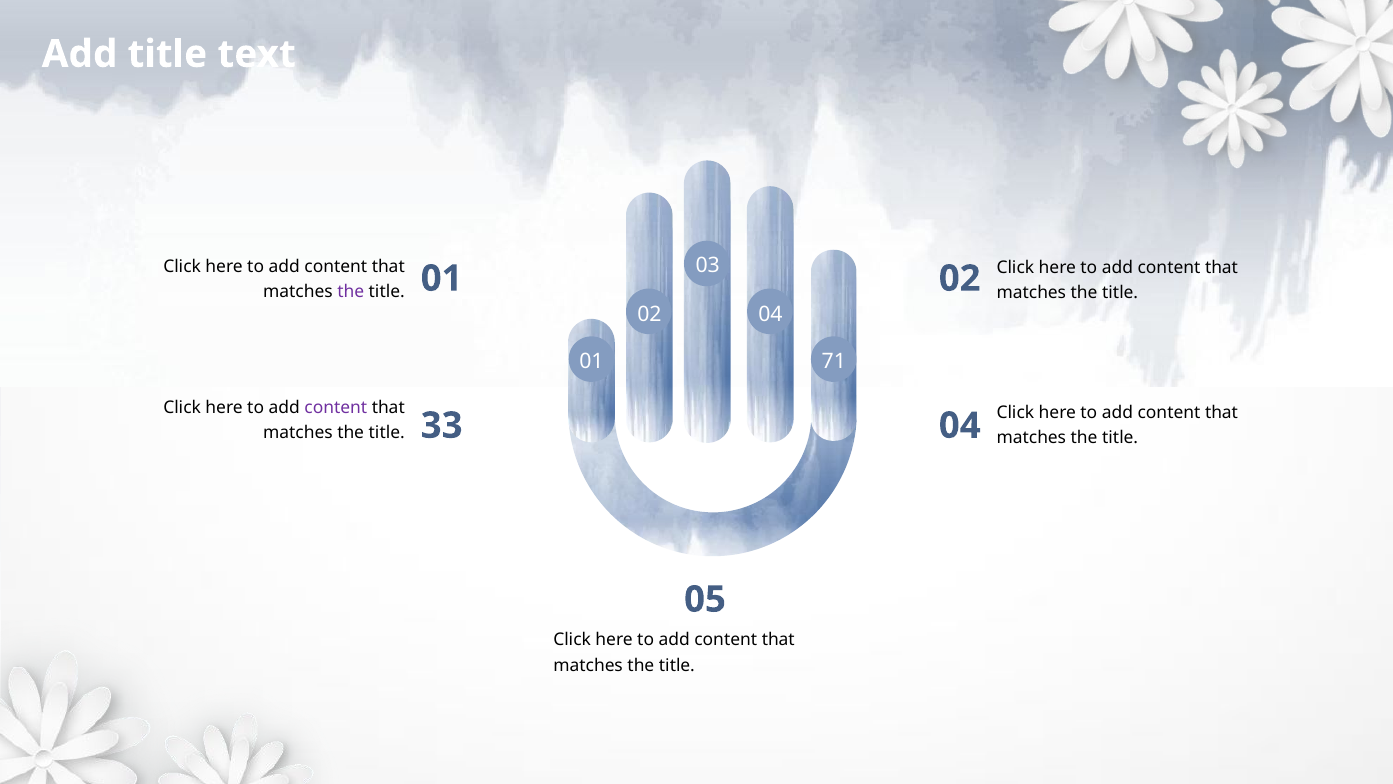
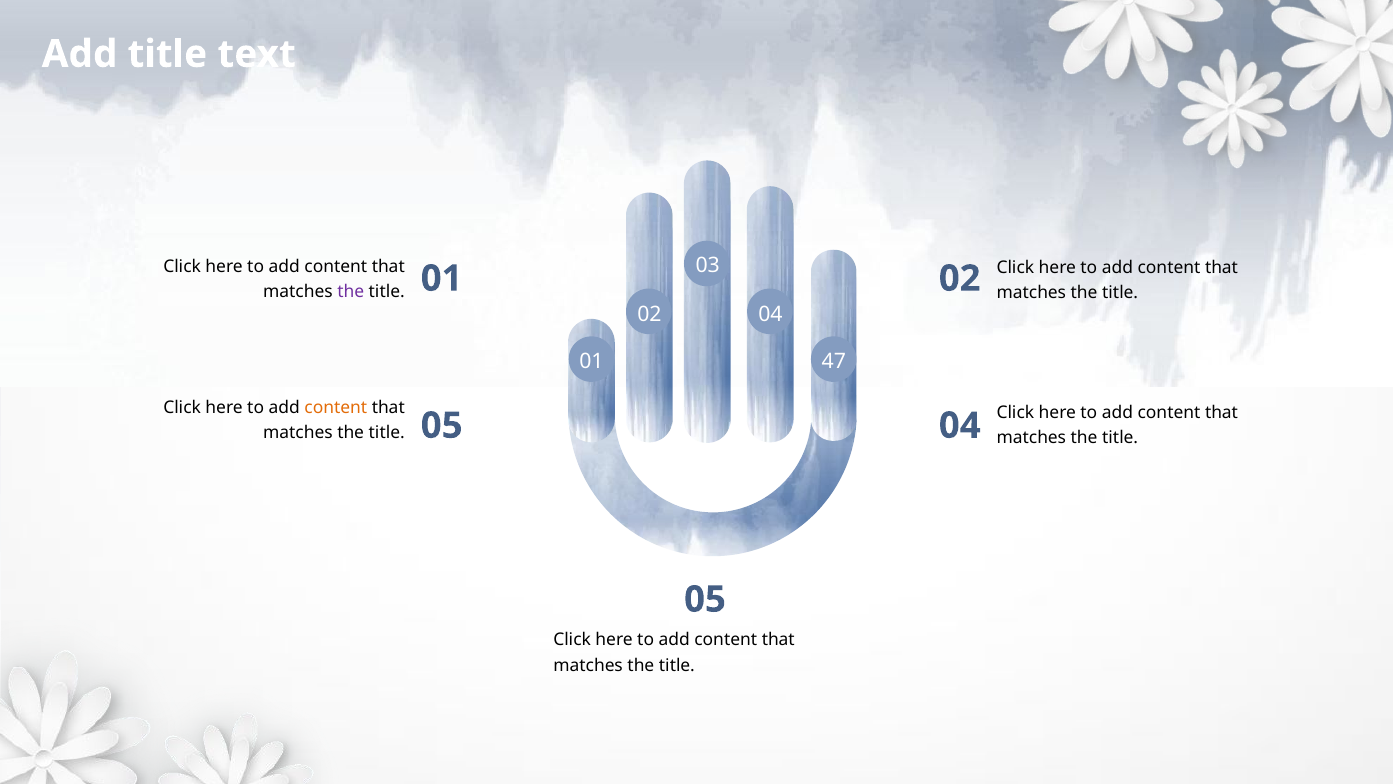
71: 71 -> 47
content at (336, 407) colour: purple -> orange
33 at (442, 425): 33 -> 05
